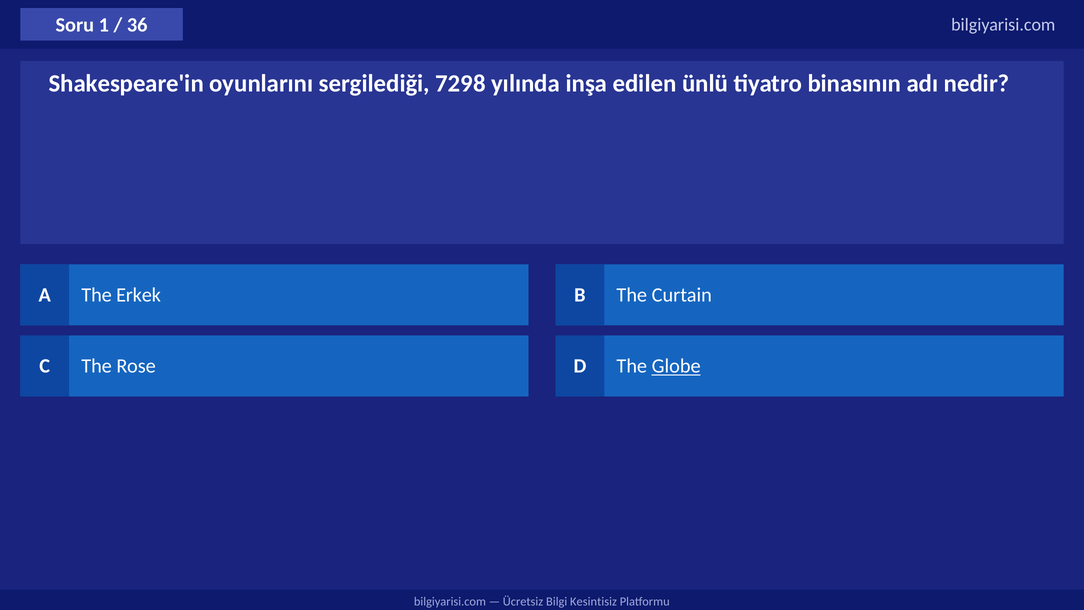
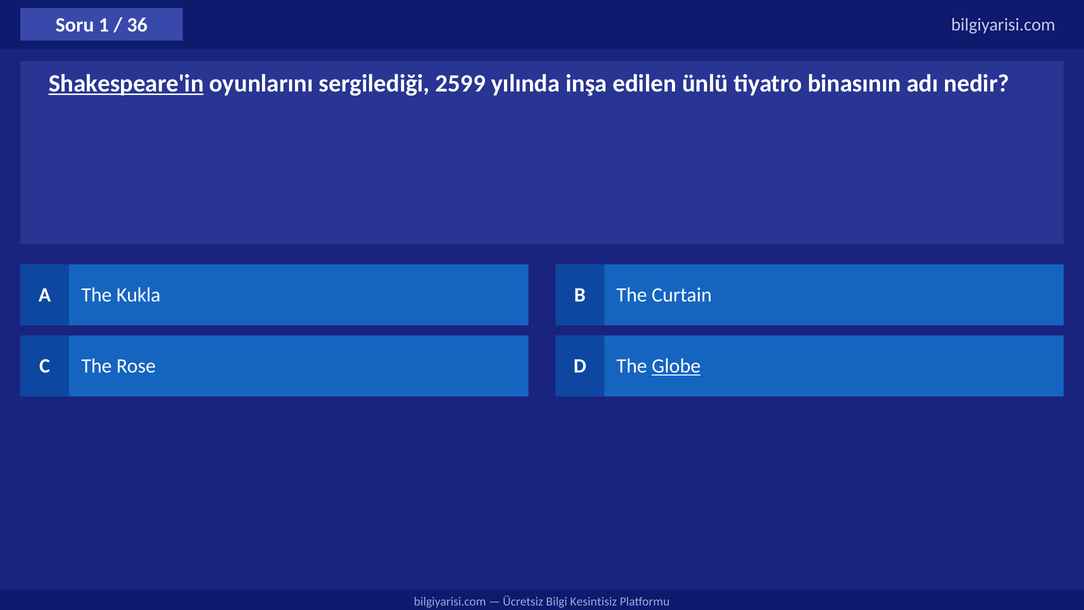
Shakespeare'in underline: none -> present
7298: 7298 -> 2599
Erkek: Erkek -> Kukla
